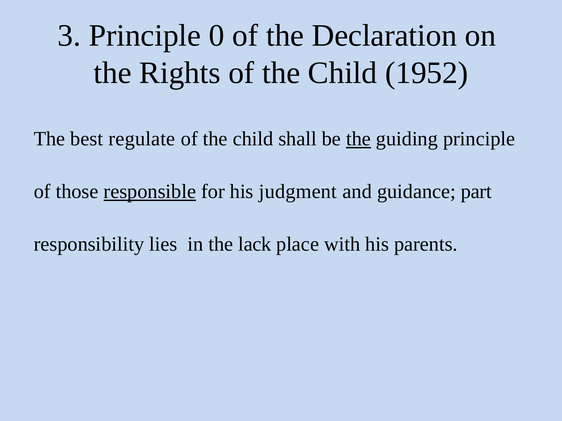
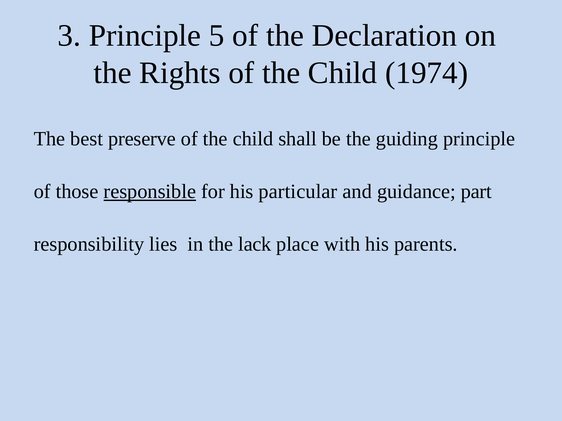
0: 0 -> 5
1952: 1952 -> 1974
regulate: regulate -> preserve
the at (358, 139) underline: present -> none
judgment: judgment -> particular
